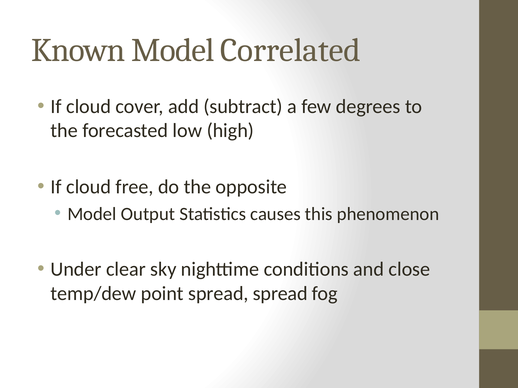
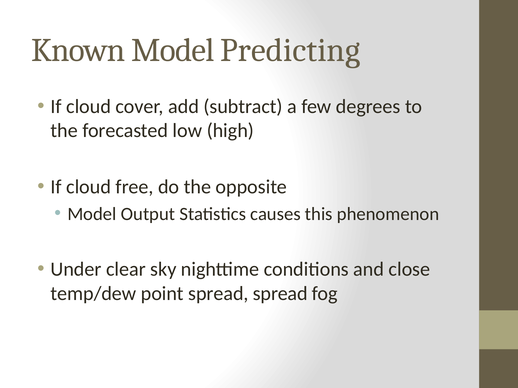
Correlated: Correlated -> Predicting
